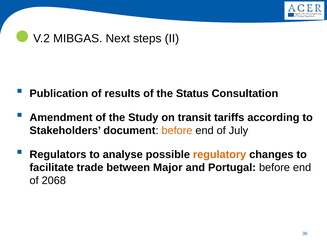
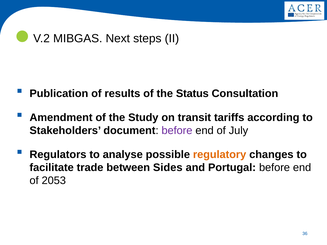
before at (177, 131) colour: orange -> purple
Major: Major -> Sides
2068: 2068 -> 2053
